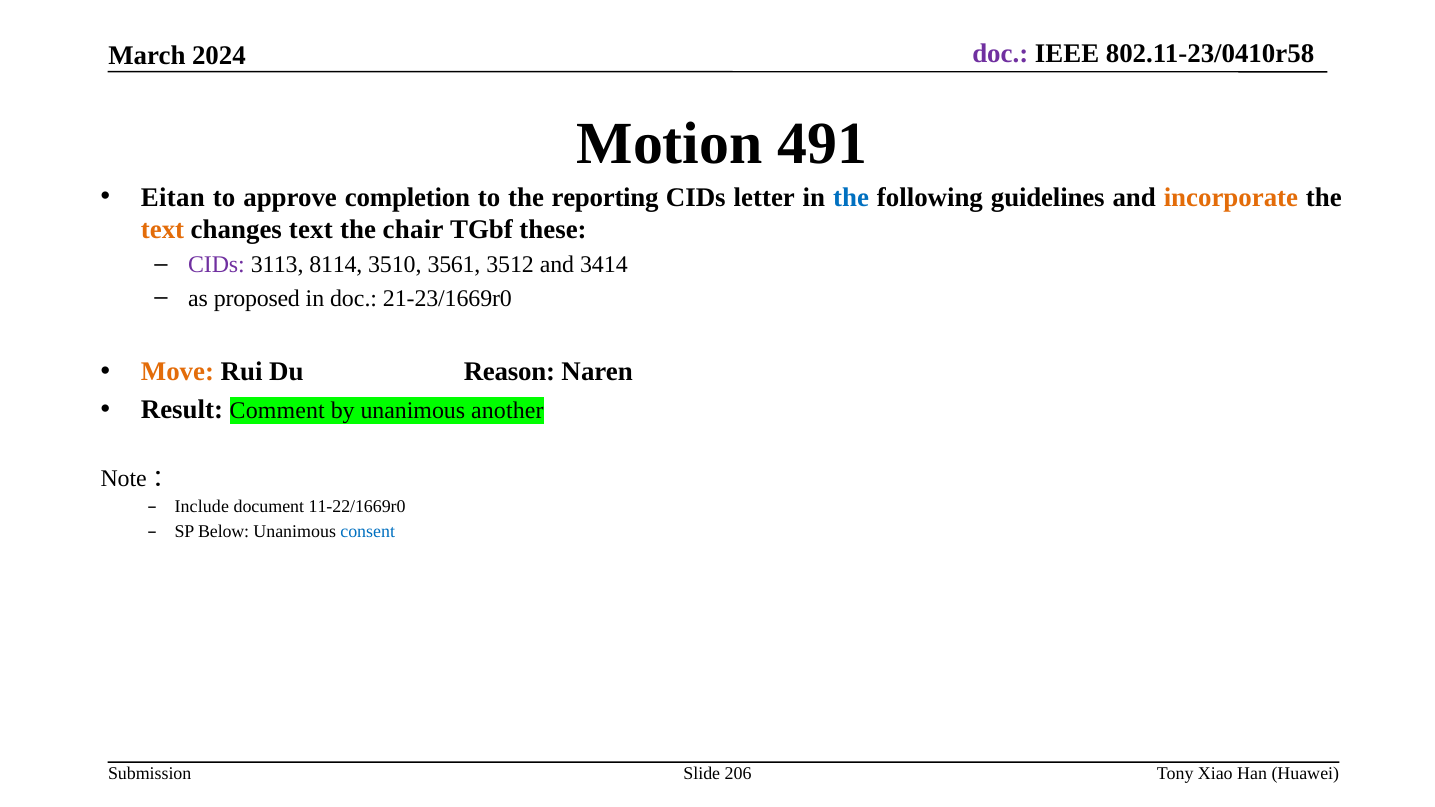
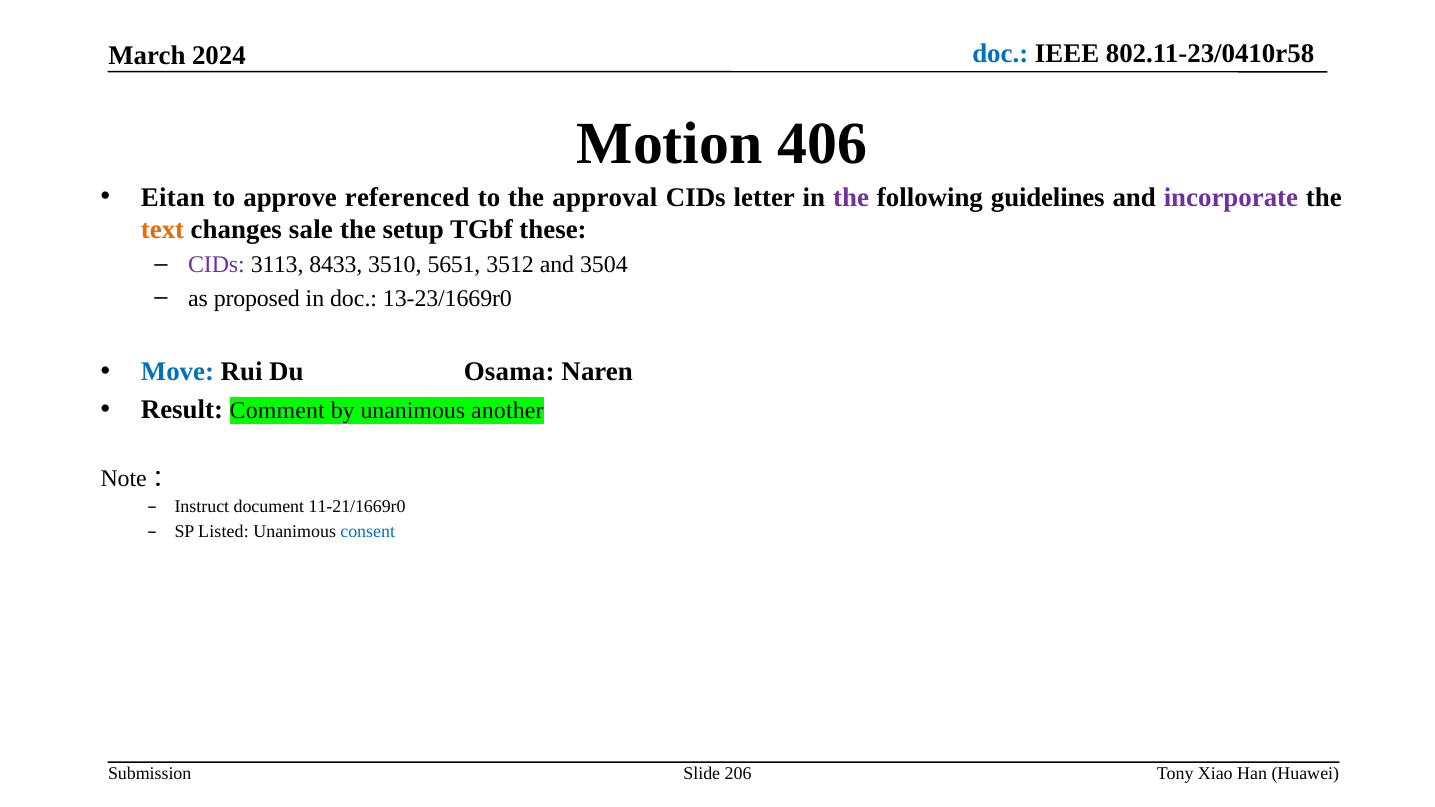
doc at (1000, 54) colour: purple -> blue
491: 491 -> 406
completion: completion -> referenced
reporting: reporting -> approval
the at (851, 197) colour: blue -> purple
incorporate colour: orange -> purple
changes text: text -> sale
chair: chair -> setup
8114: 8114 -> 8433
3561: 3561 -> 5651
3414: 3414 -> 3504
21-23/1669r0: 21-23/1669r0 -> 13-23/1669r0
Move colour: orange -> blue
Reason: Reason -> Osama
Include: Include -> Instruct
11-22/1669r0: 11-22/1669r0 -> 11-21/1669r0
Below: Below -> Listed
